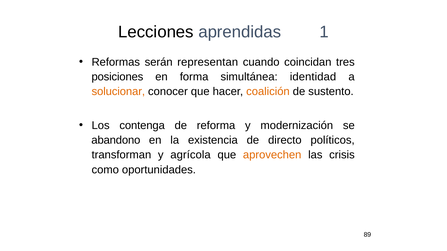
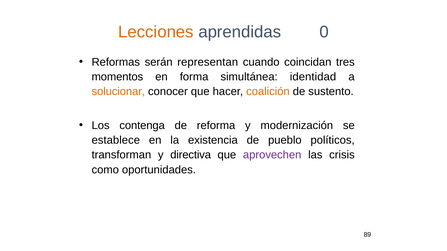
Lecciones colour: black -> orange
1: 1 -> 0
posiciones: posiciones -> momentos
abandono: abandono -> establece
directo: directo -> pueblo
agrícola: agrícola -> directiva
aprovechen colour: orange -> purple
